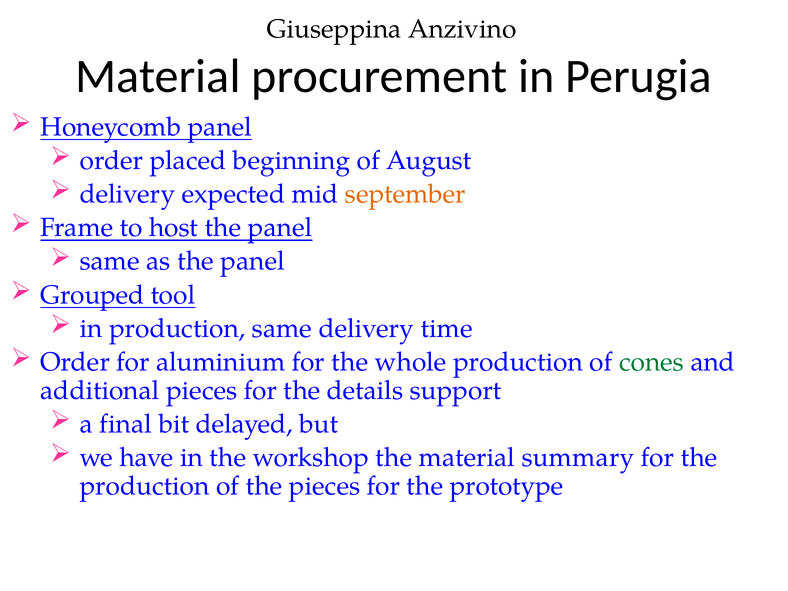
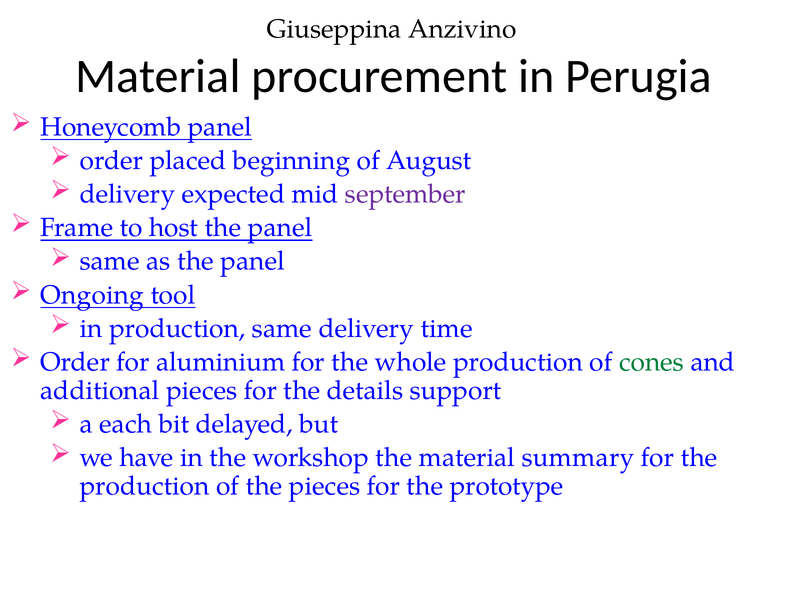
september colour: orange -> purple
Grouped: Grouped -> Ongoing
final: final -> each
